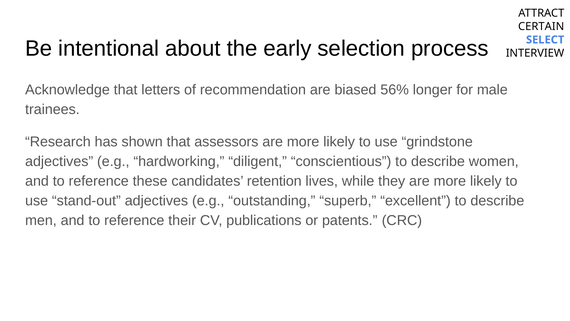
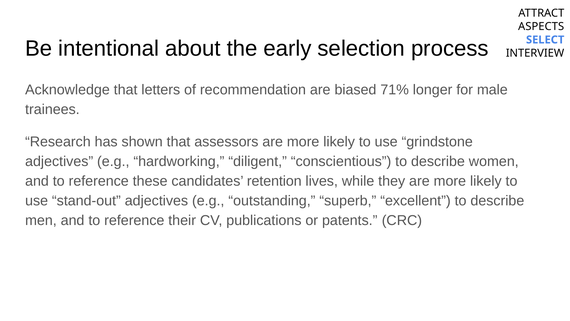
CERTAIN: CERTAIN -> ASPECTS
56%: 56% -> 71%
